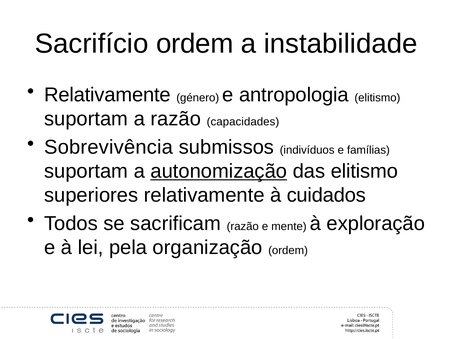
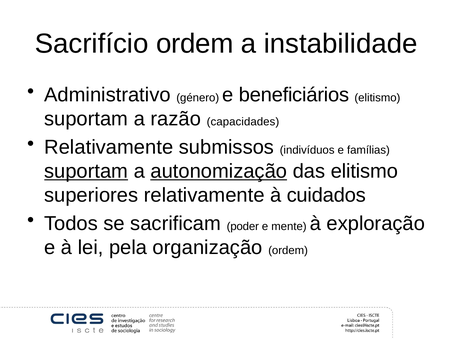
Relativamente at (107, 95): Relativamente -> Administrativo
antropologia: antropologia -> beneficiários
Sobrevivência at (109, 147): Sobrevivência -> Relativamente
suportam at (86, 172) underline: none -> present
sacrificam razão: razão -> poder
